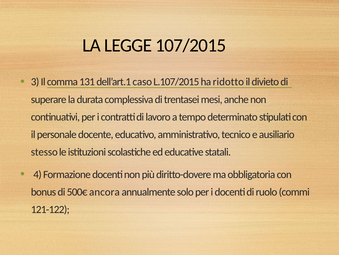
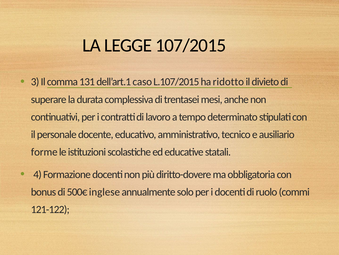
stesso: stesso -> forme
ancora: ancora -> inglese
